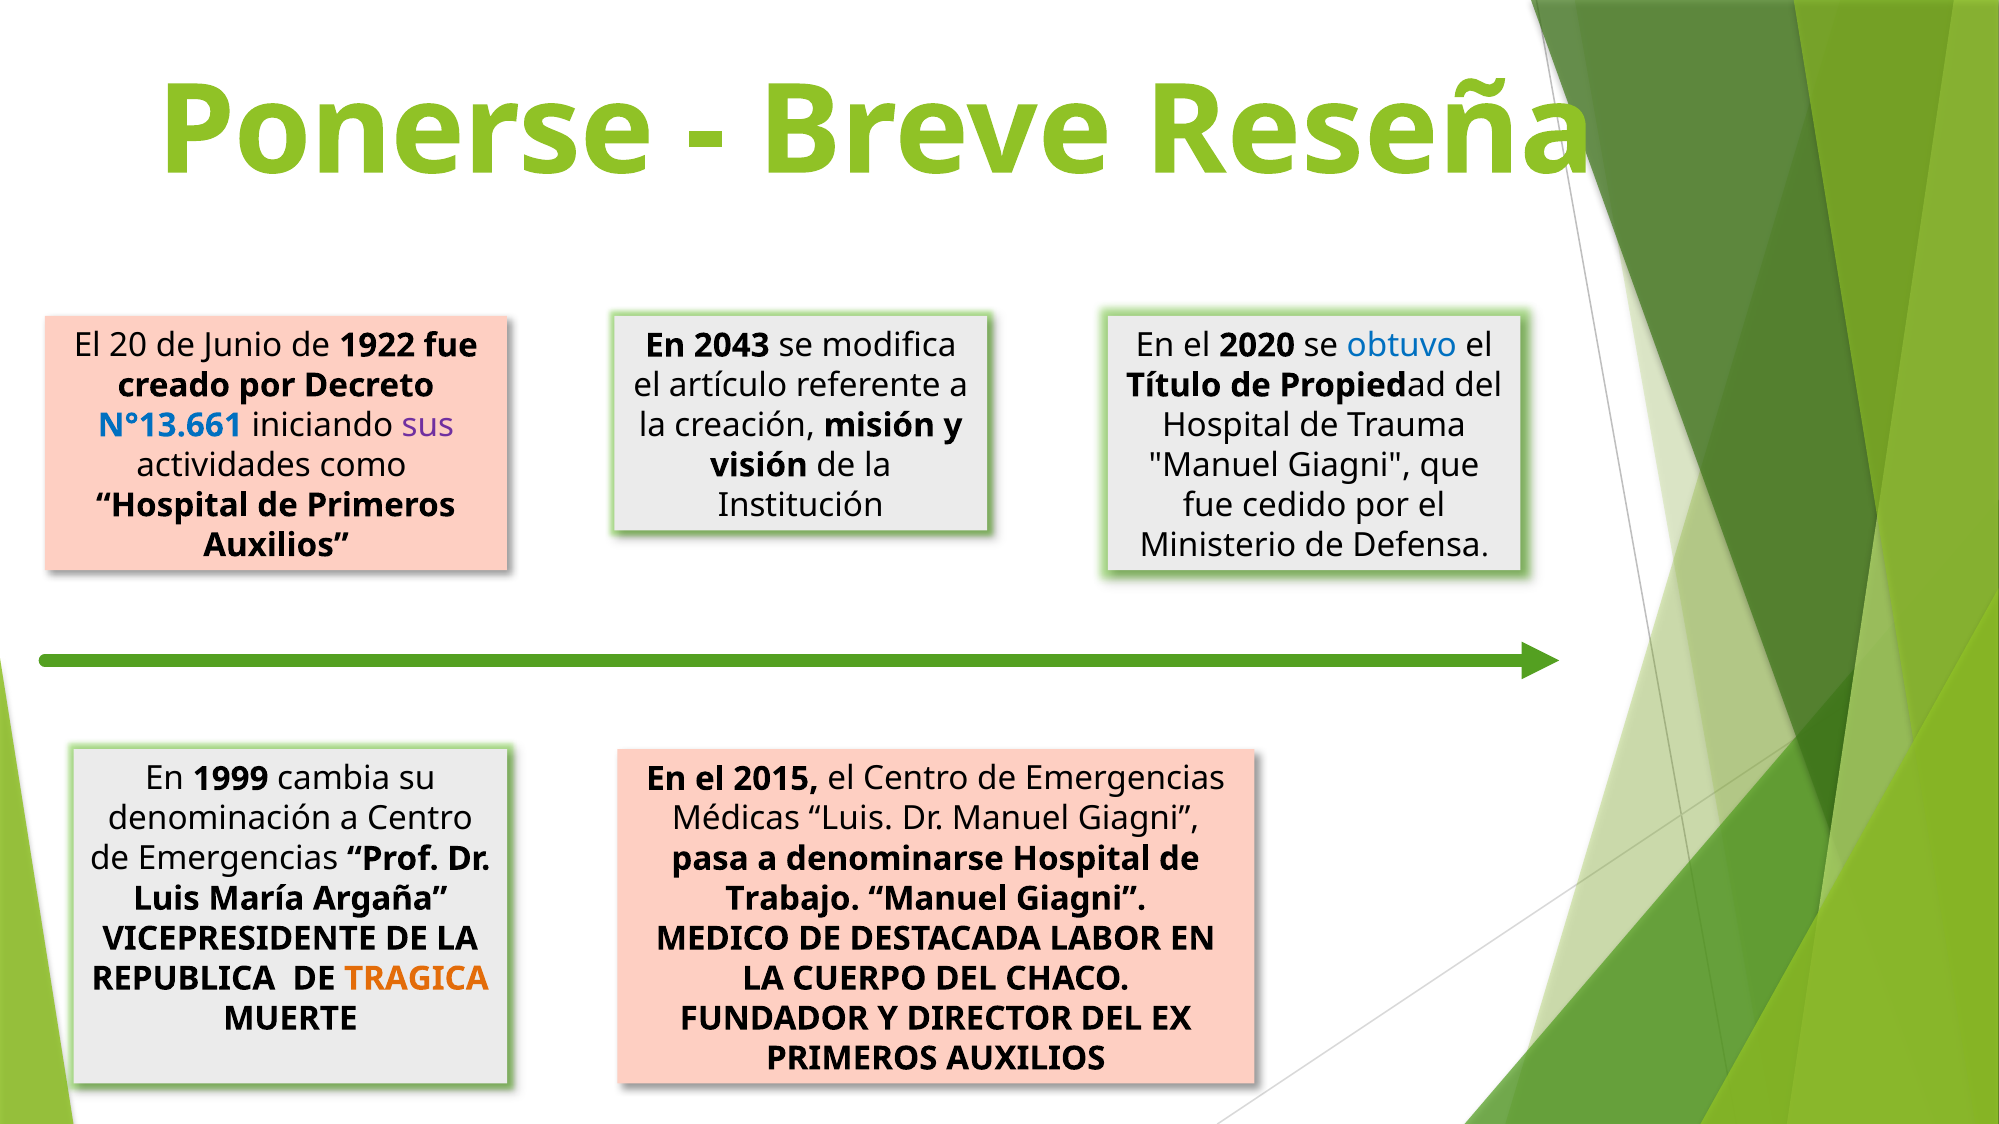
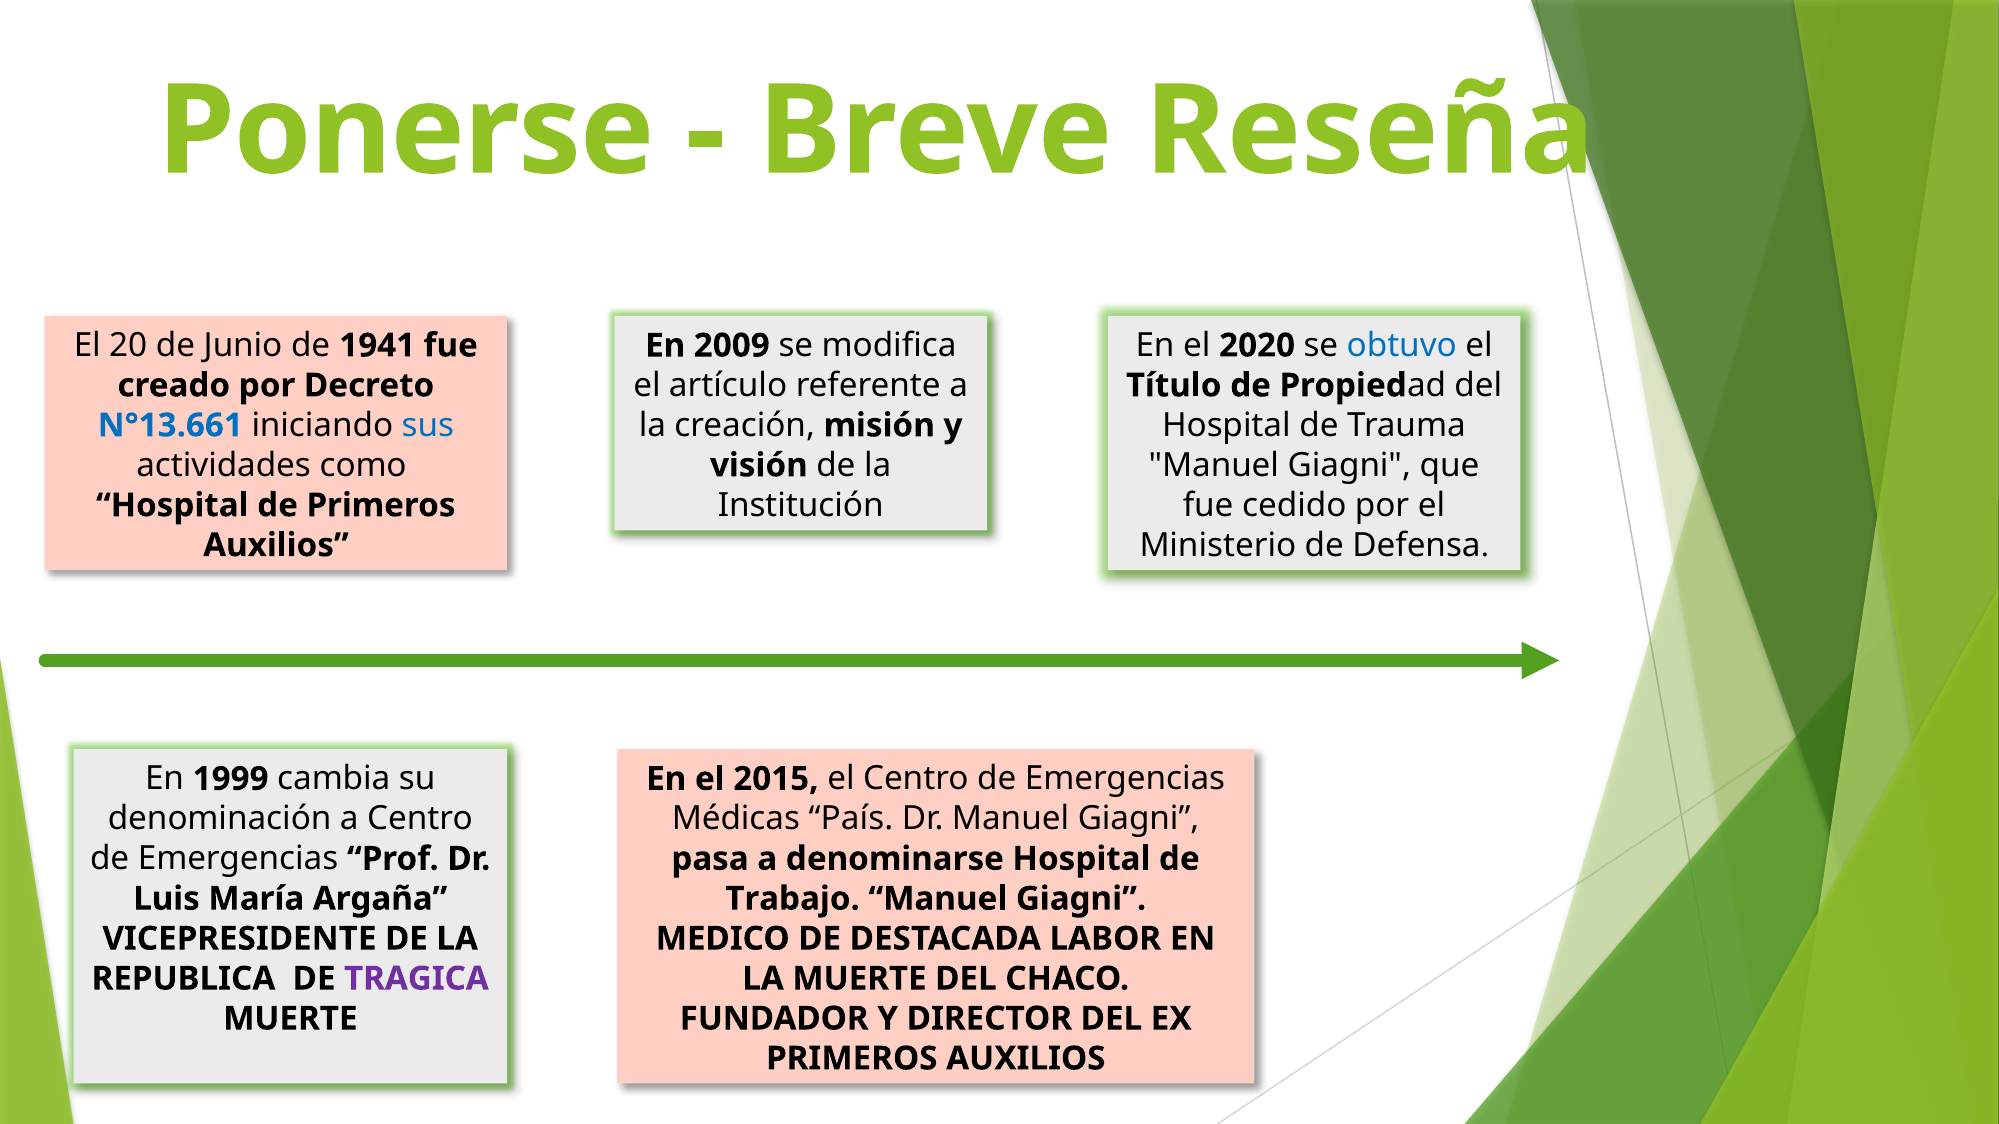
1922: 1922 -> 1941
2043: 2043 -> 2009
sus colour: purple -> blue
Médicas Luis: Luis -> País
TRAGICA colour: orange -> purple
LA CUERPO: CUERPO -> MUERTE
